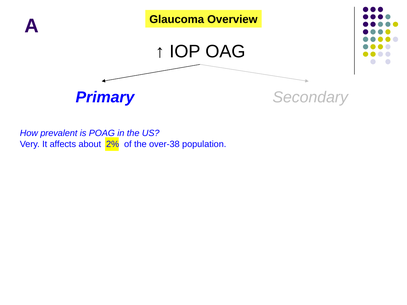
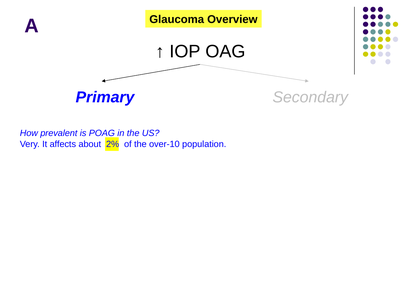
over-38: over-38 -> over-10
